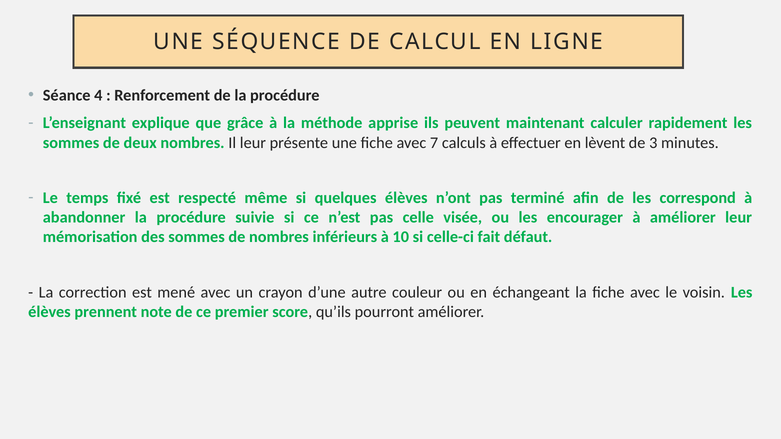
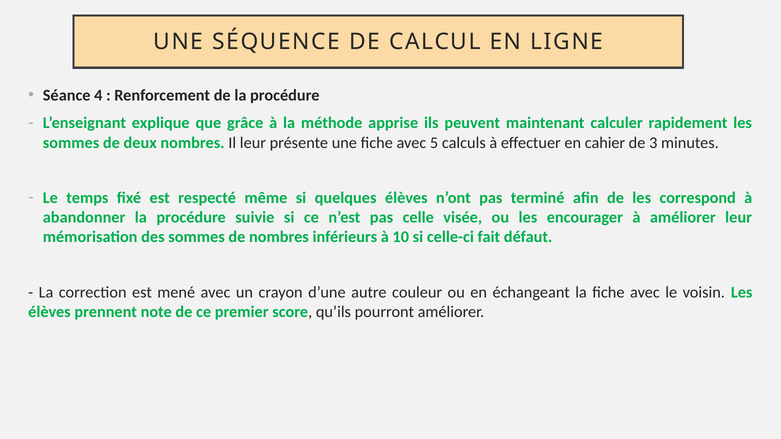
7: 7 -> 5
lèvent: lèvent -> cahier
